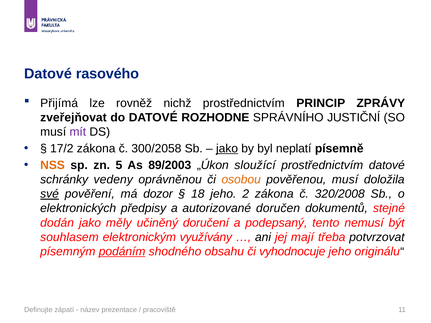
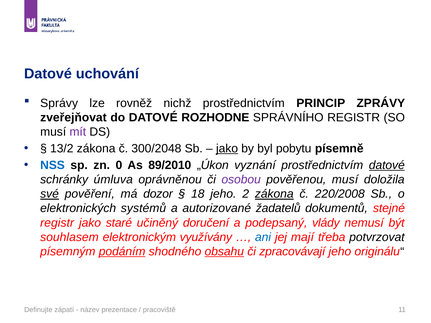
rasového: rasového -> uchování
Přijímá: Přijímá -> Správy
SPRÁVNÍHO JUSTIČNÍ: JUSTIČNÍ -> REGISTR
17/2: 17/2 -> 13/2
300/2058: 300/2058 -> 300/2048
neplatí: neplatí -> pobytu
NSS colour: orange -> blue
5: 5 -> 0
89/2003: 89/2003 -> 89/2010
sloužící: sloužící -> vyznání
datové at (387, 165) underline: none -> present
vedeny: vedeny -> úmluva
osobou colour: orange -> purple
zákona at (274, 194) underline: none -> present
320/2008: 320/2008 -> 220/2008
předpisy: předpisy -> systémů
doručen: doručen -> žadatelů
dodán at (57, 223): dodán -> registr
měly: měly -> staré
tento: tento -> vlády
ani colour: black -> blue
obsahu underline: none -> present
vyhodnocuje: vyhodnocuje -> zpracovávají
